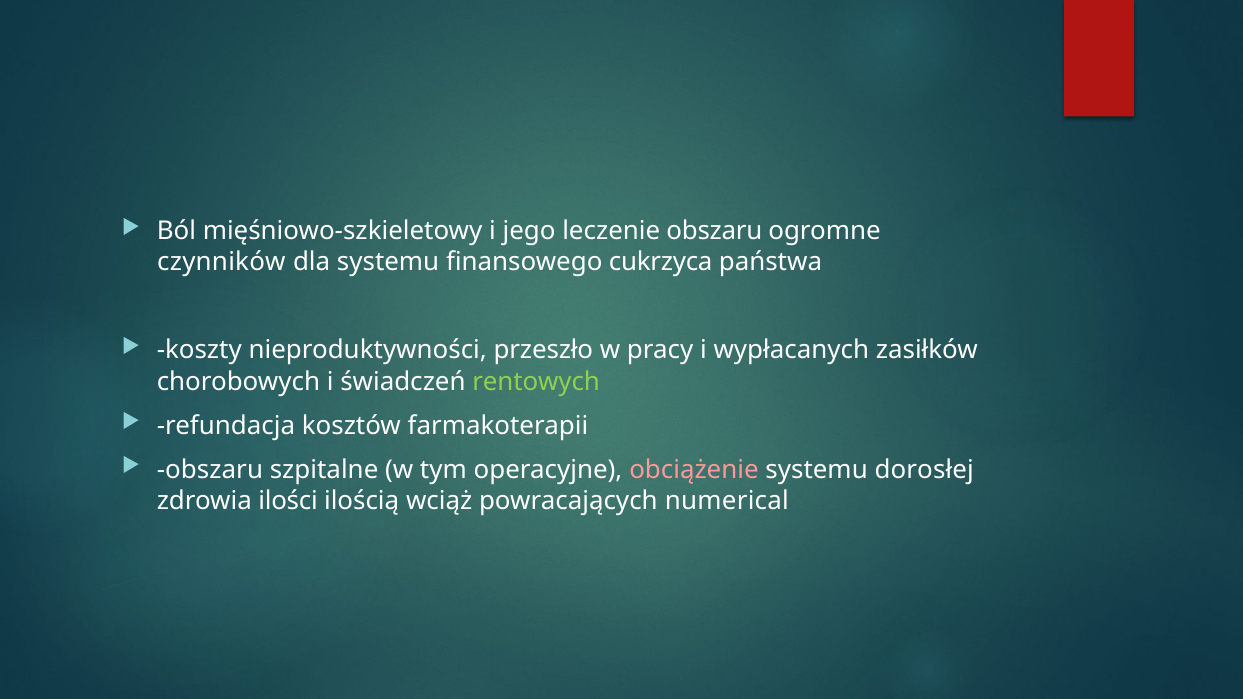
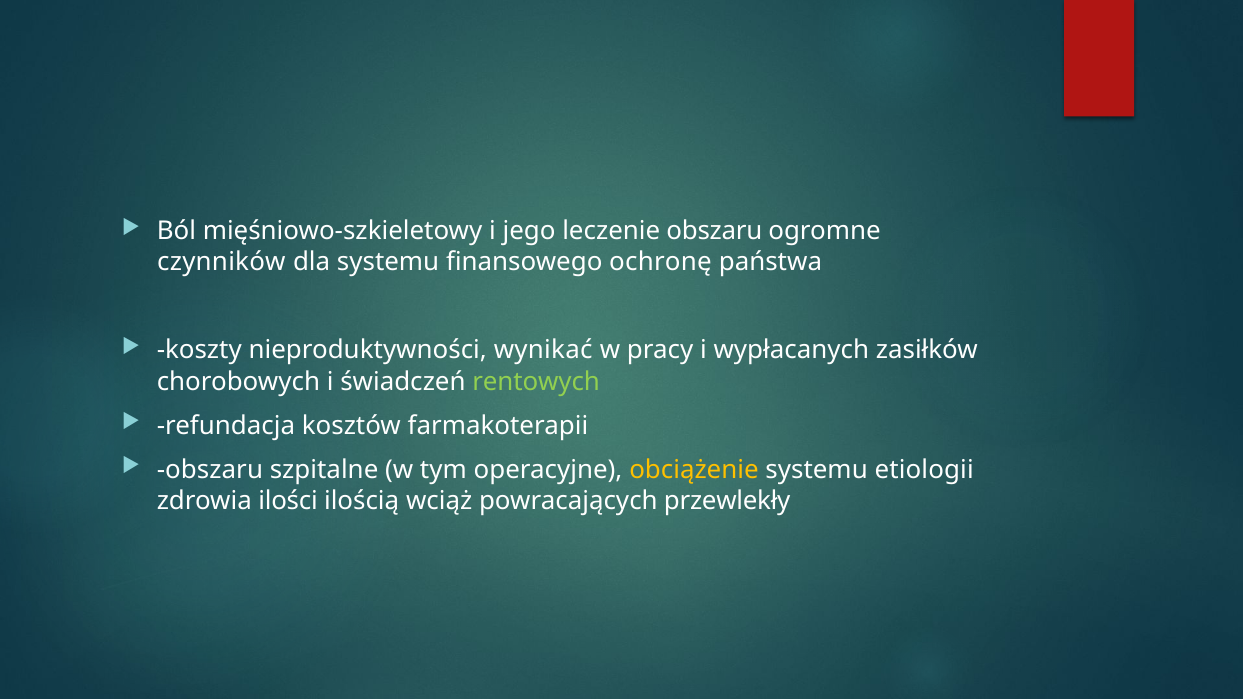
cukrzyca: cukrzyca -> ochronę
przeszło: przeszło -> wynikać
obciążenie colour: pink -> yellow
dorosłej: dorosłej -> etiologii
numerical: numerical -> przewlekły
